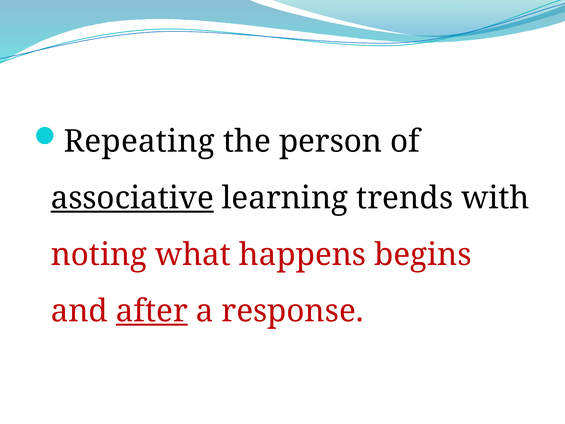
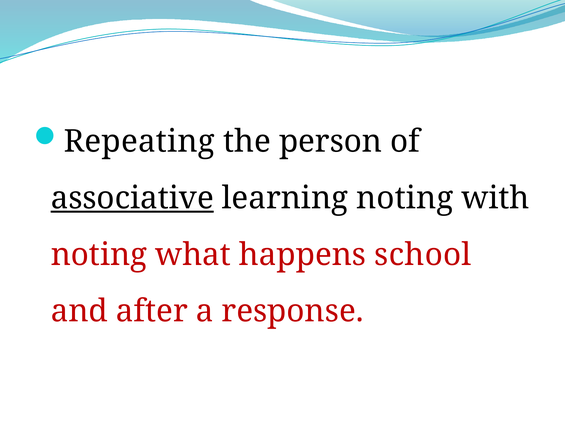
learning trends: trends -> noting
begins: begins -> school
after underline: present -> none
